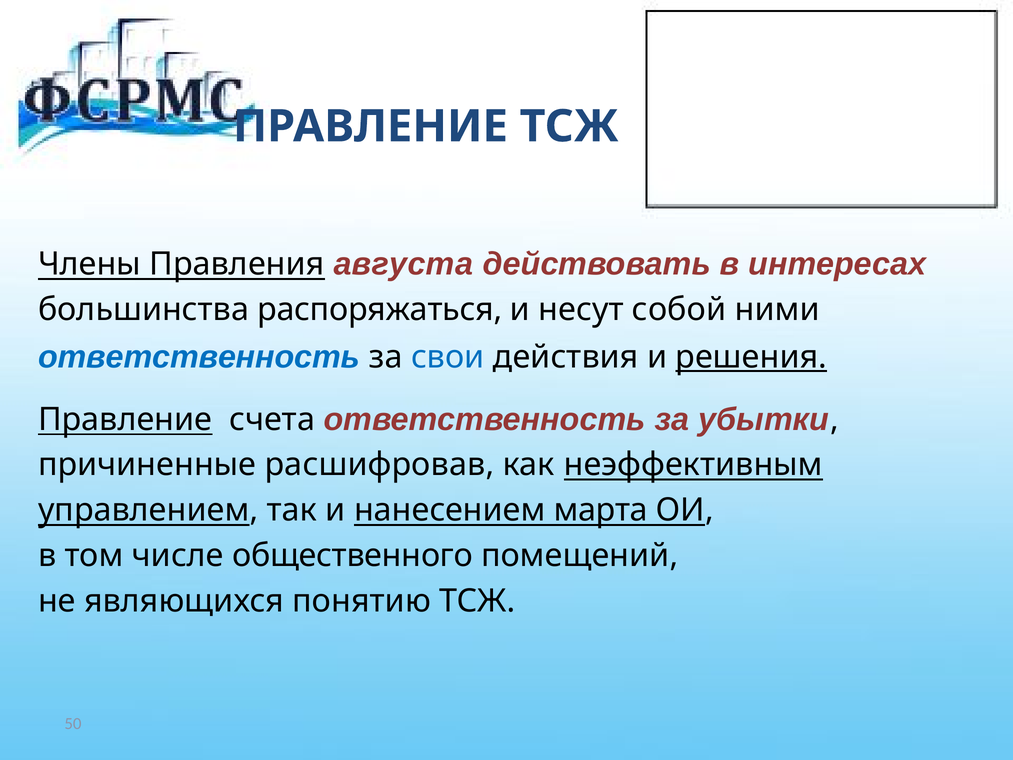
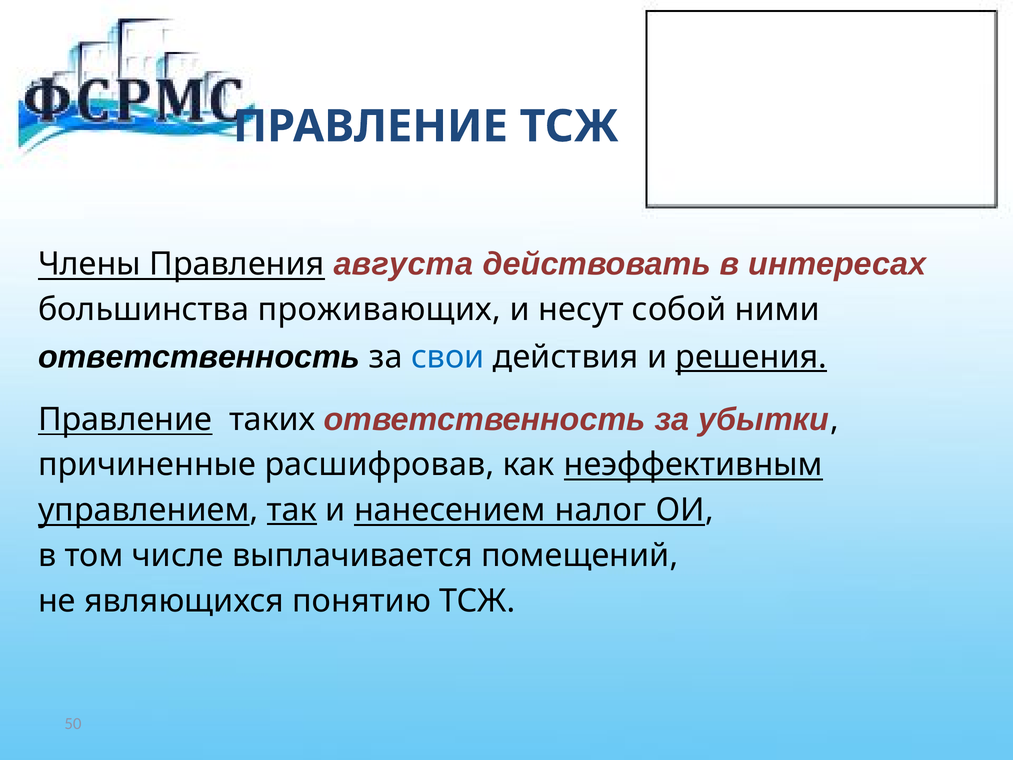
распоряжаться: распоряжаться -> проживающих
ответственность at (199, 357) colour: blue -> black
счета: счета -> таких
так underline: none -> present
марта: марта -> налог
общественного: общественного -> выплачивается
